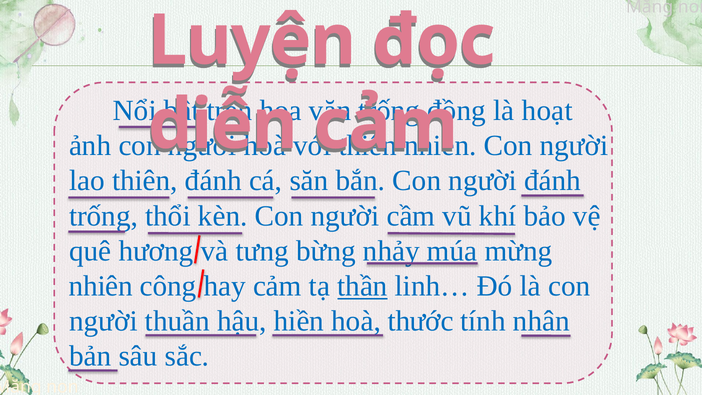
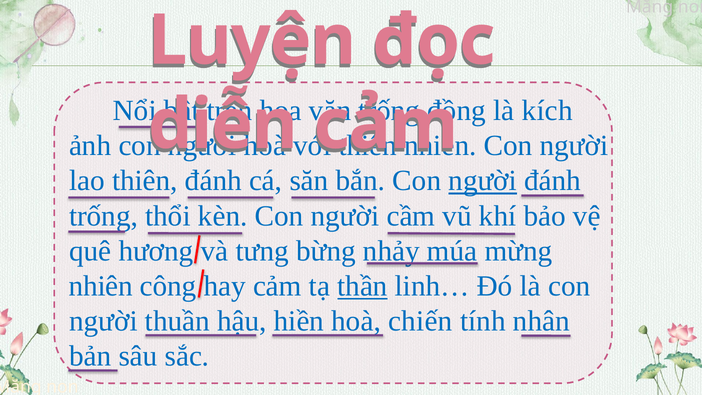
hoạt: hoạt -> kích
người at (483, 181) underline: none -> present
thước: thước -> chiến
